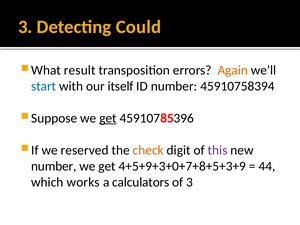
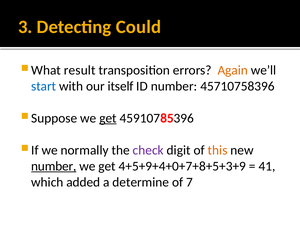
45910758394: 45910758394 -> 45710758396
reserved: reserved -> normally
check colour: orange -> purple
this colour: purple -> orange
number at (54, 166) underline: none -> present
4+5+9+3+0+7+8+5+3+9: 4+5+9+3+0+7+8+5+3+9 -> 4+5+9+4+0+7+8+5+3+9
44: 44 -> 41
works: works -> added
calculators: calculators -> determine
of 3: 3 -> 7
